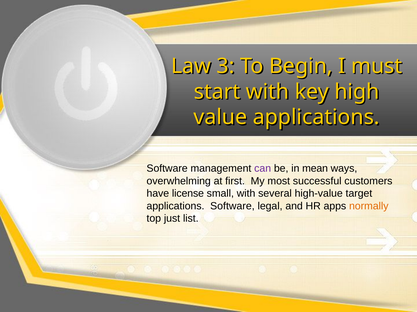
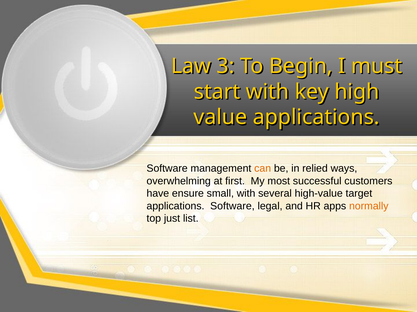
can colour: purple -> orange
mean: mean -> relied
license: license -> ensure
